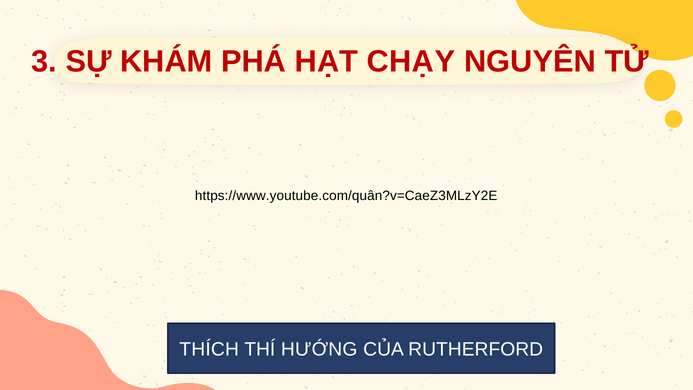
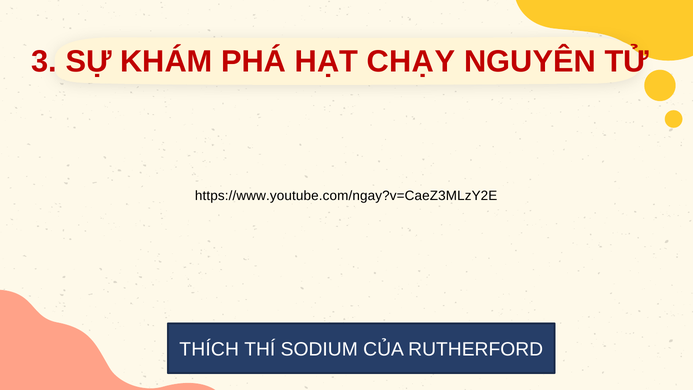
https://www.youtube.com/quân?v=CaeZ3MLzY2E: https://www.youtube.com/quân?v=CaeZ3MLzY2E -> https://www.youtube.com/ngay?v=CaeZ3MLzY2E
HƯỚNG: HƯỚNG -> SODIUM
